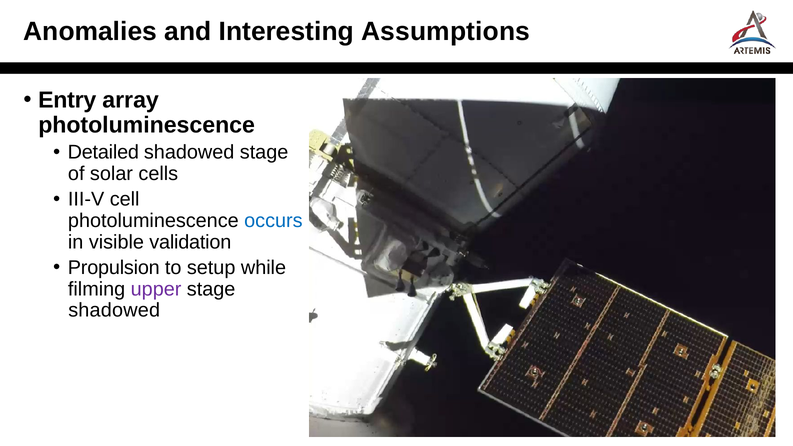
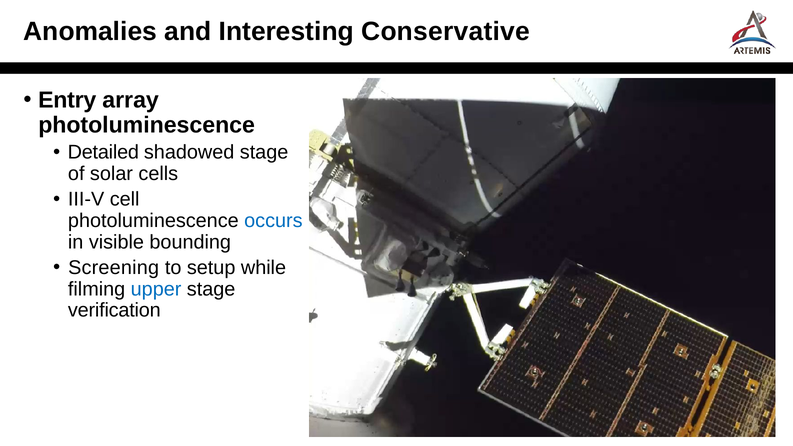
Assumptions: Assumptions -> Conservative
validation: validation -> bounding
Propulsion: Propulsion -> Screening
upper colour: purple -> blue
shadowed at (114, 310): shadowed -> verification
